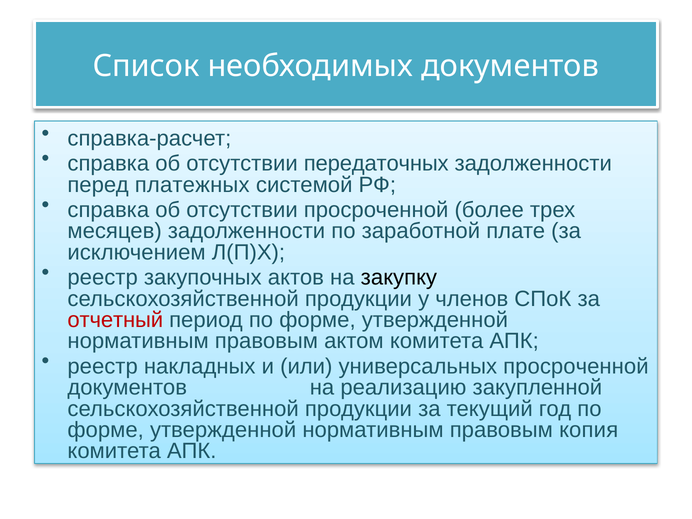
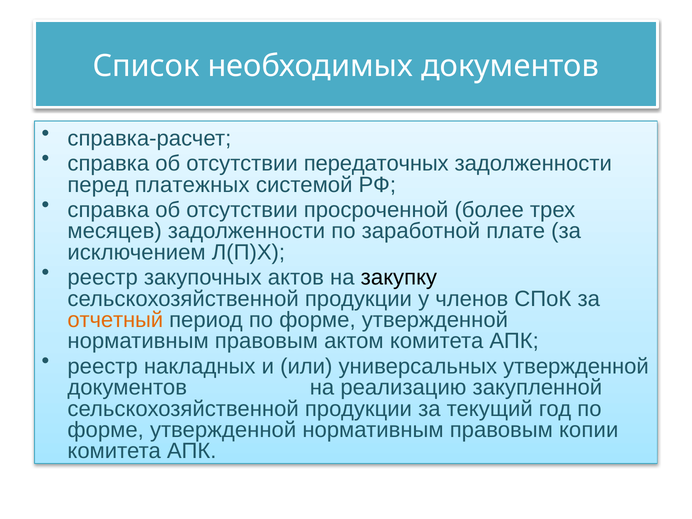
отчетный colour: red -> orange
универсальных просроченной: просроченной -> утвержденной
копия: копия -> копии
